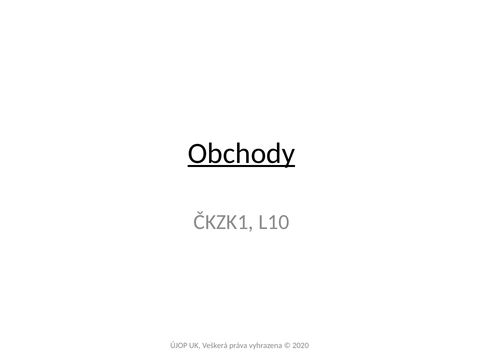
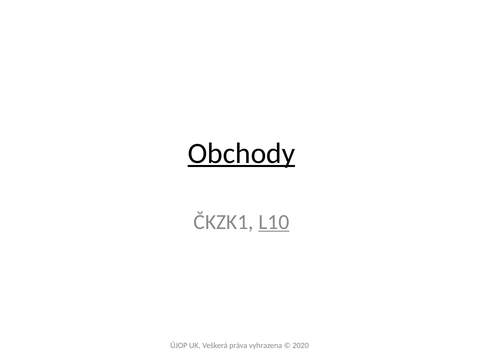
L10 underline: none -> present
